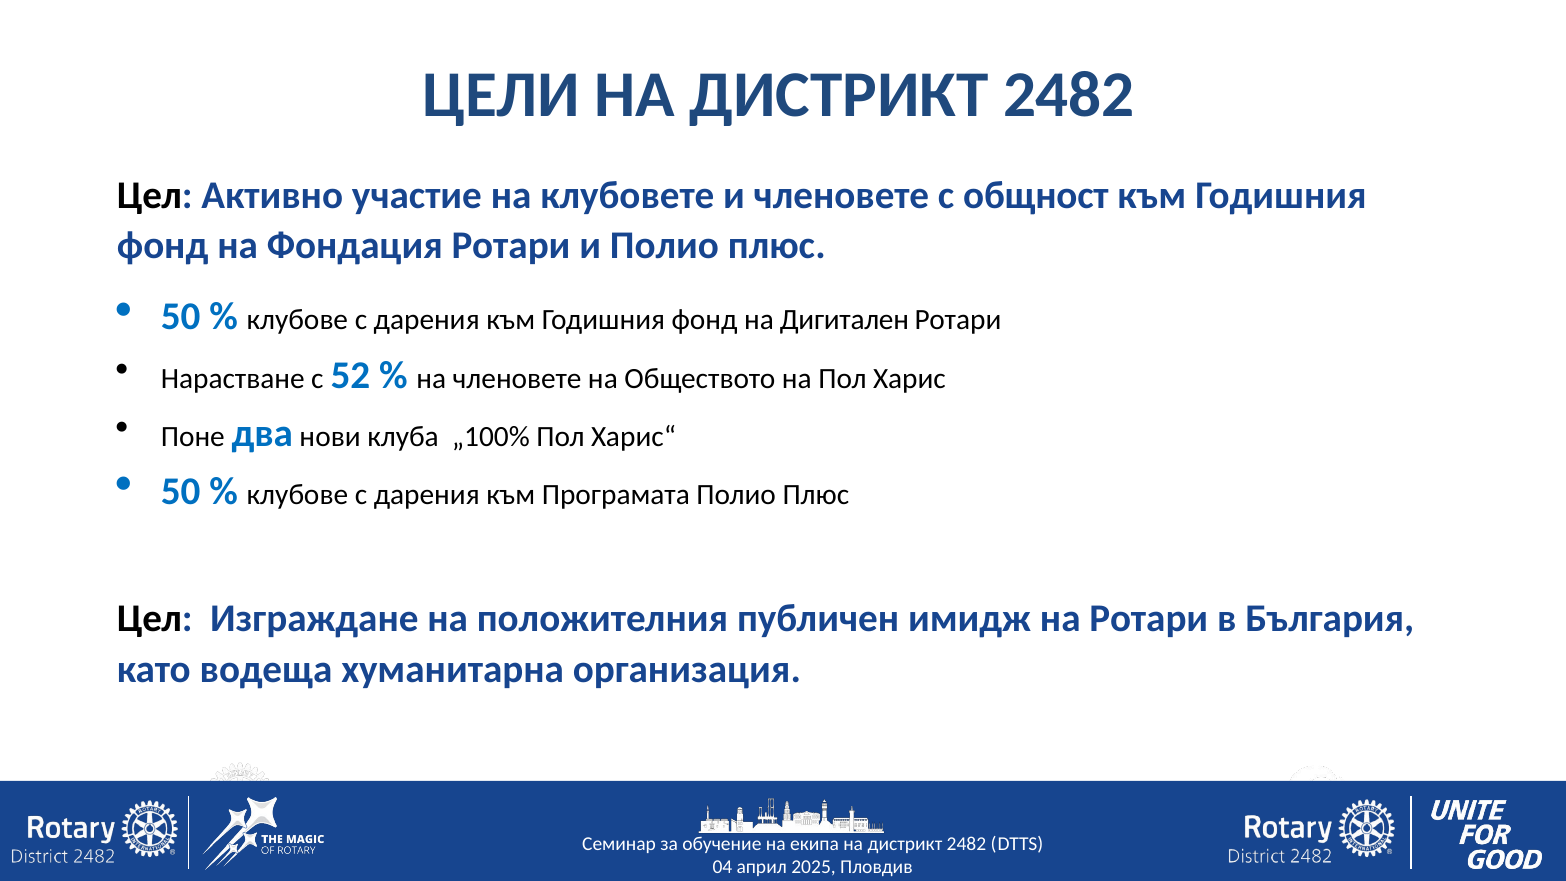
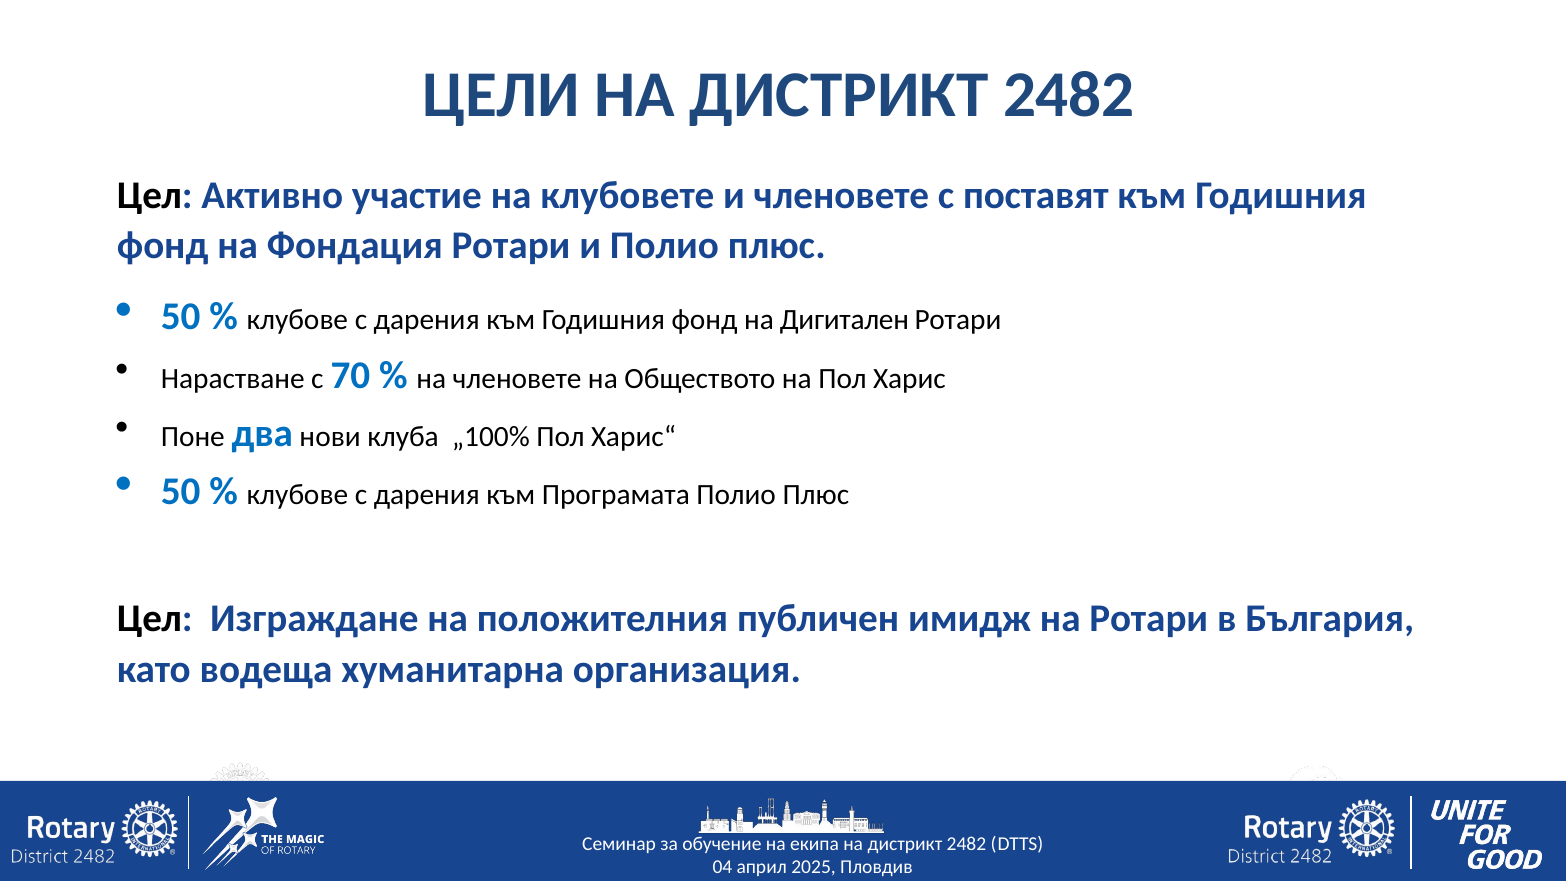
общност: общност -> поставят
52: 52 -> 70
